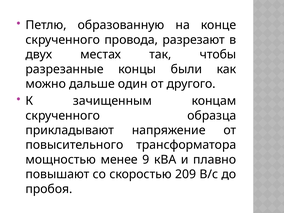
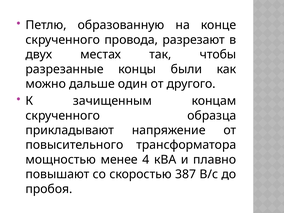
9: 9 -> 4
209: 209 -> 387
